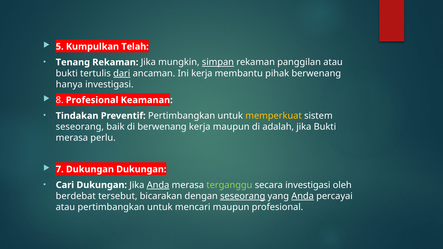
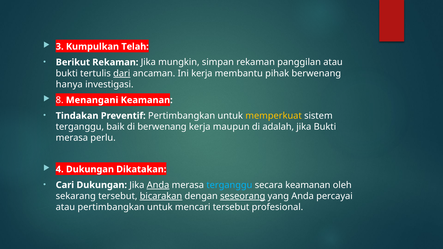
5: 5 -> 3
Tenang: Tenang -> Berikut
simpan underline: present -> none
8 Profesional: Profesional -> Menangani
seseorang at (80, 127): seseorang -> terganggu
7: 7 -> 4
Dukungan Dukungan: Dukungan -> Dikatakan
terganggu at (229, 185) colour: light green -> light blue
secara investigasi: investigasi -> keamanan
berdebat: berdebat -> sekarang
bicarakan underline: none -> present
Anda at (303, 196) underline: present -> none
mencari maupun: maupun -> tersebut
